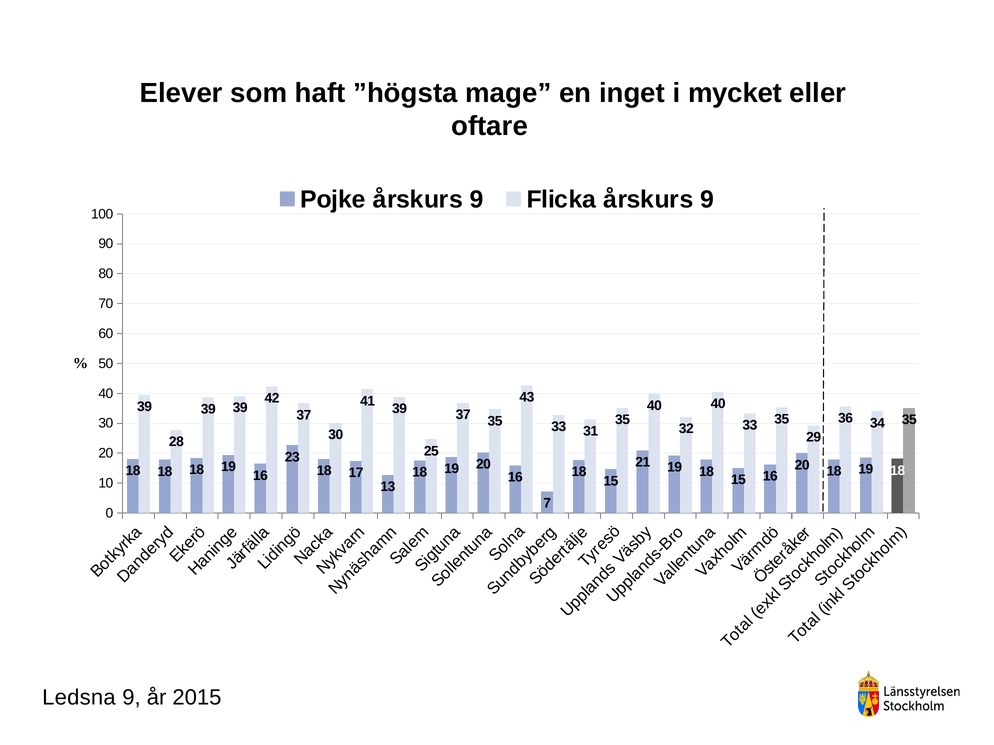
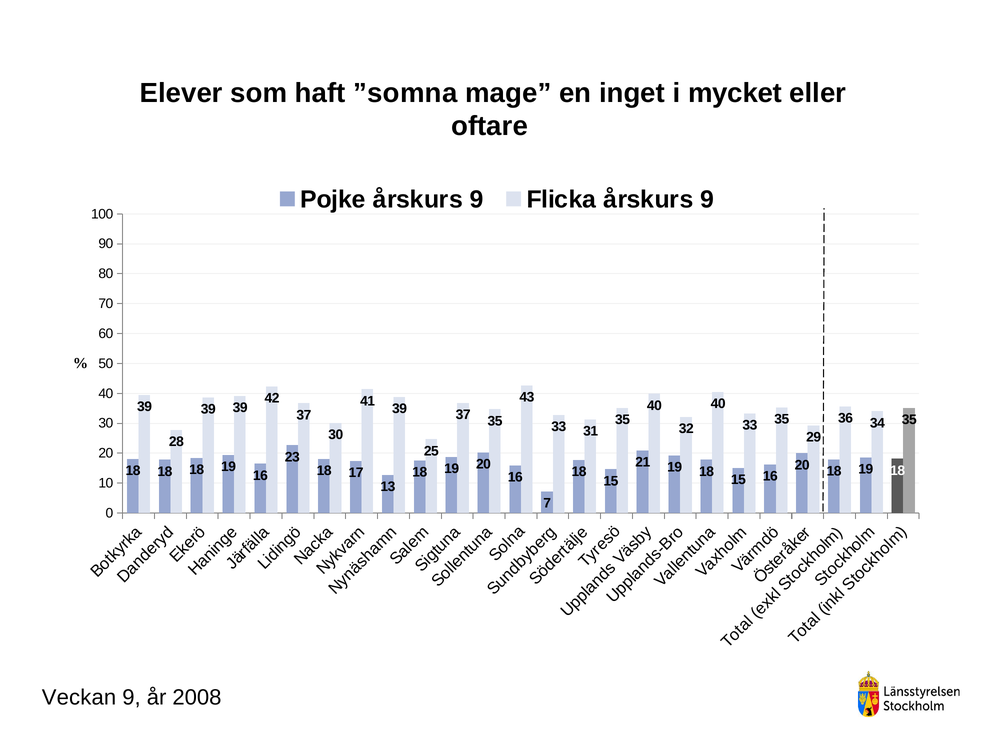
”högsta: ”högsta -> ”somna
Ledsna: Ledsna -> Veckan
2015: 2015 -> 2008
